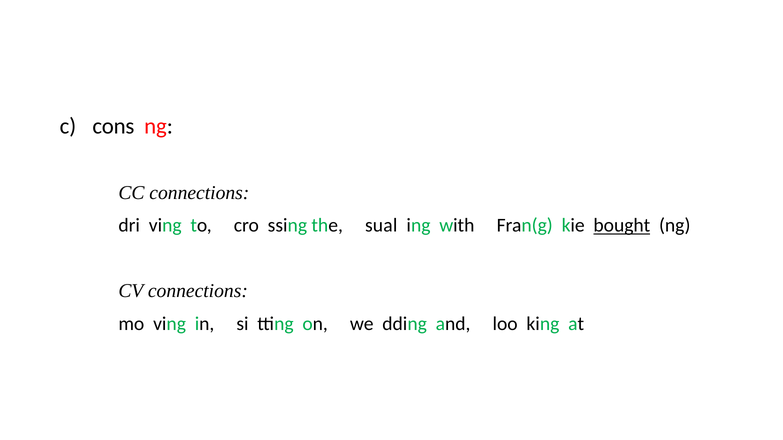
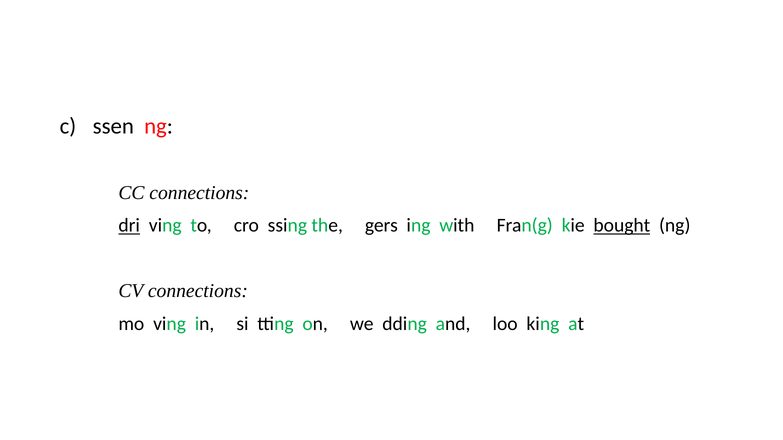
cons: cons -> ssen
dri underline: none -> present
sual: sual -> gers
